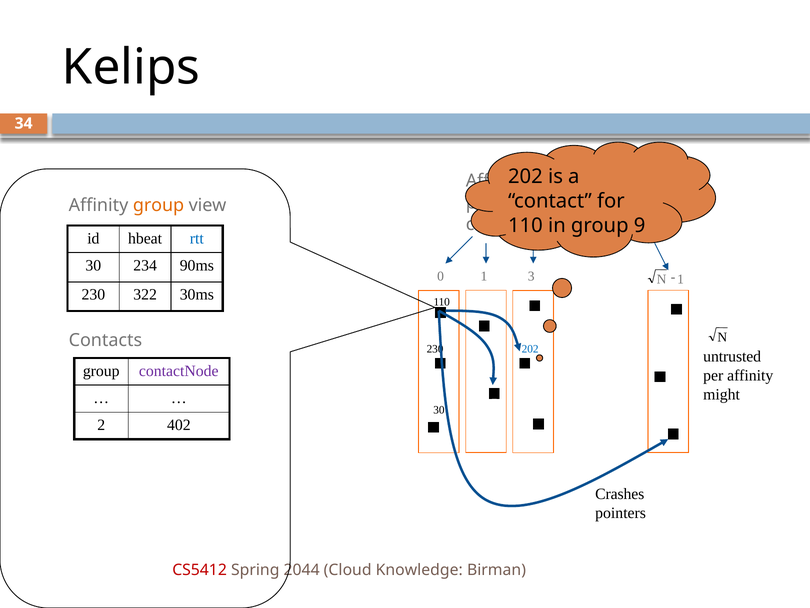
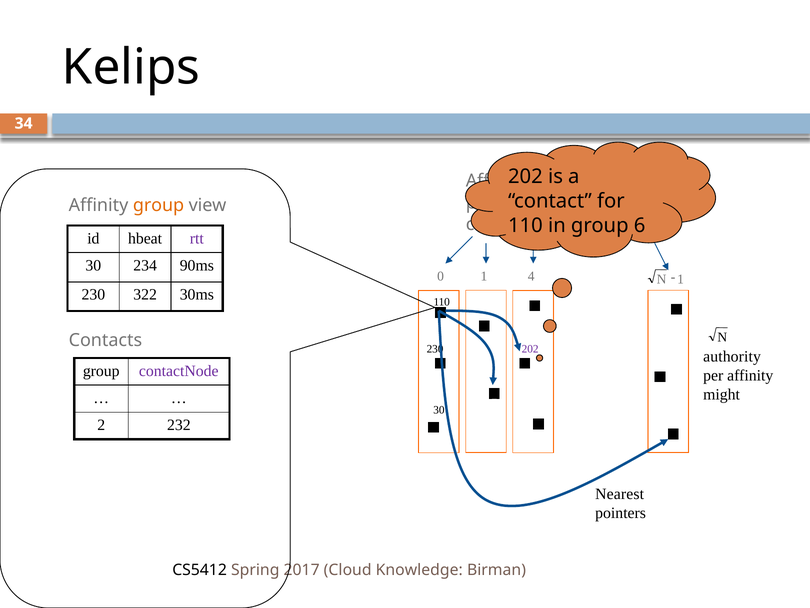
9: 9 -> 6
rtt colour: blue -> purple
3: 3 -> 4
202 at (530, 349) colour: blue -> purple
untrusted: untrusted -> authority
402: 402 -> 232
Crashes: Crashes -> Nearest
CS5412 colour: red -> black
2044: 2044 -> 2017
